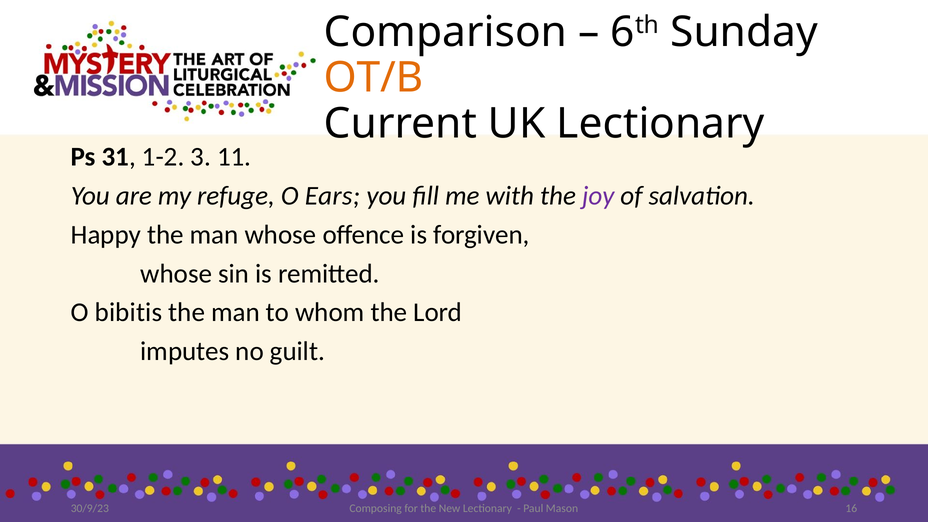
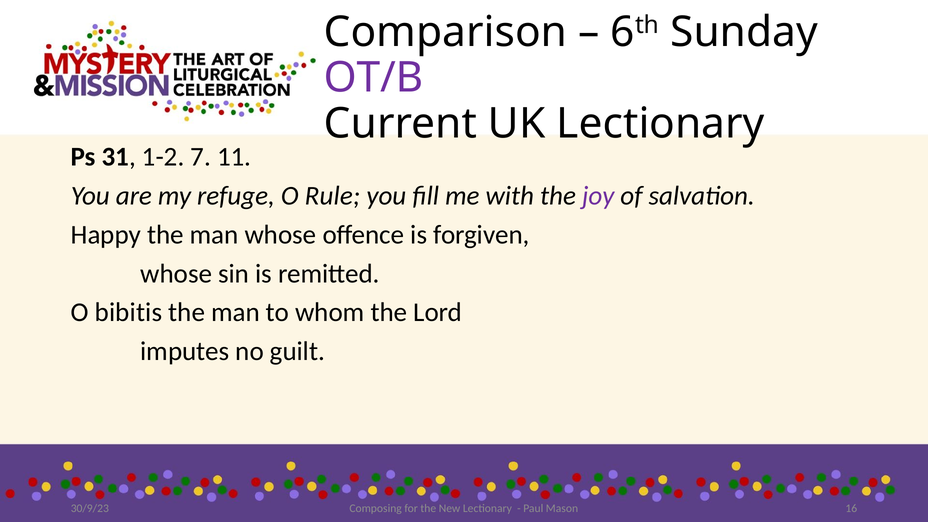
OT/B colour: orange -> purple
3: 3 -> 7
Ears: Ears -> Rule
